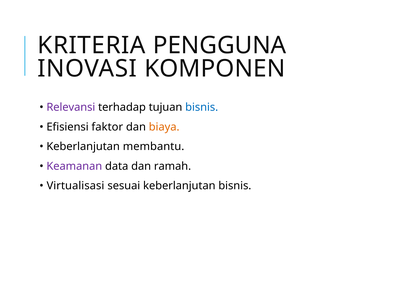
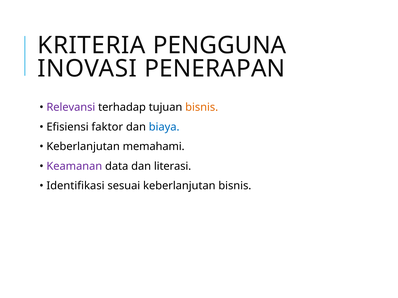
KOMPONEN: KOMPONEN -> PENERAPAN
bisnis at (202, 107) colour: blue -> orange
biaya colour: orange -> blue
membantu: membantu -> memahami
ramah: ramah -> literasi
Virtualisasi: Virtualisasi -> Identifikasi
